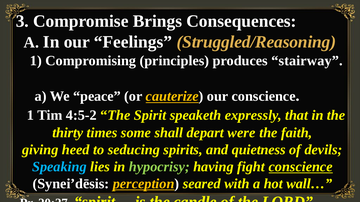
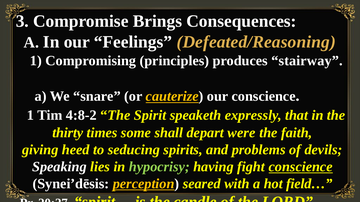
Struggled/Reasoning: Struggled/Reasoning -> Defeated/Reasoning
peace: peace -> snare
4:5-2: 4:5-2 -> 4:8-2
quietness: quietness -> problems
Speaking colour: light blue -> white
wall…: wall… -> field…
